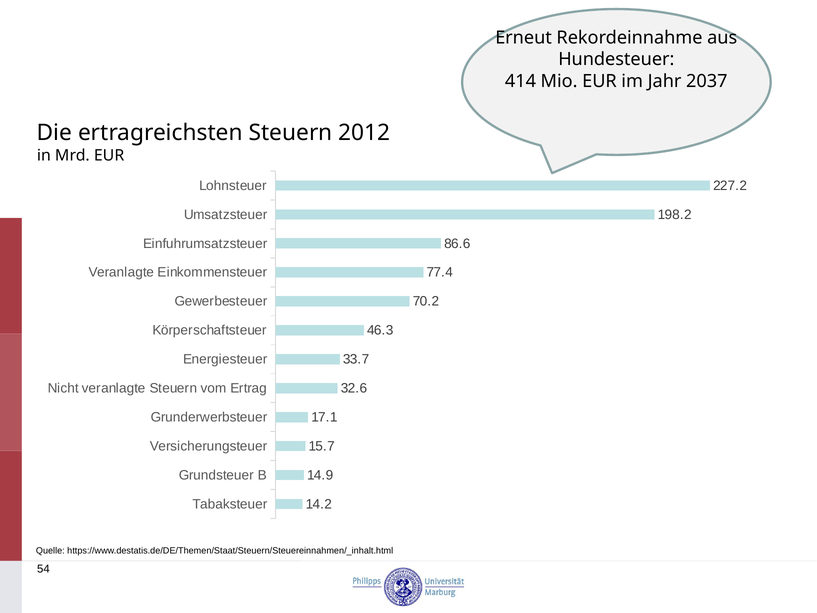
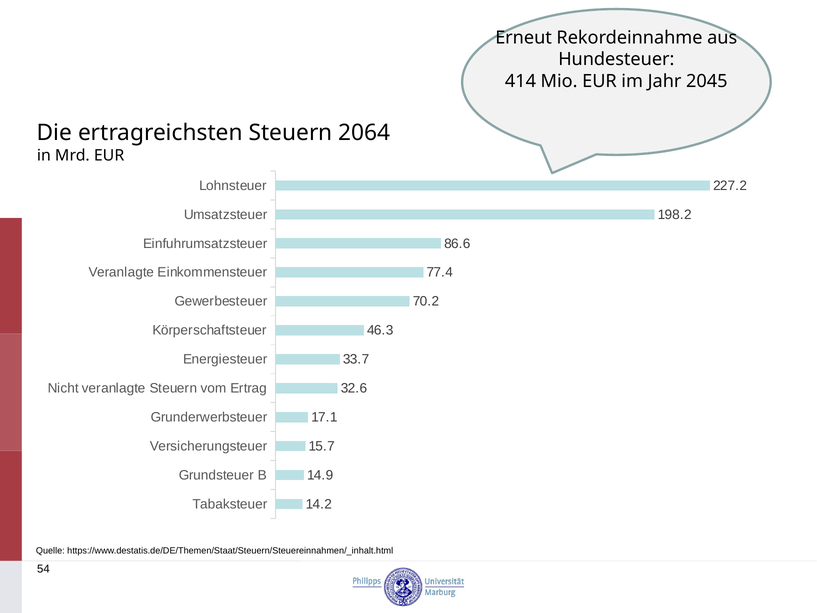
2037: 2037 -> 2045
2012: 2012 -> 2064
